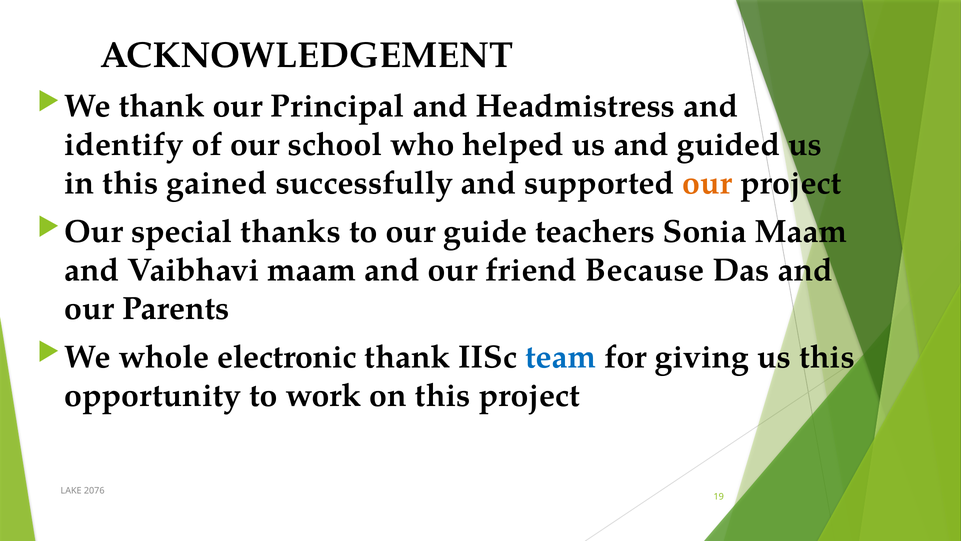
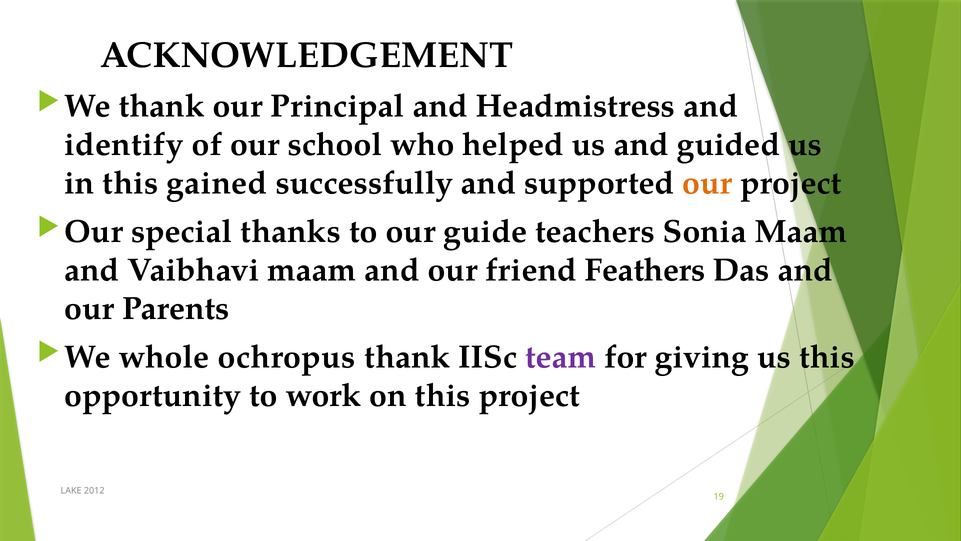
Because: Because -> Feathers
electronic: electronic -> ochropus
team colour: blue -> purple
2076: 2076 -> 2012
